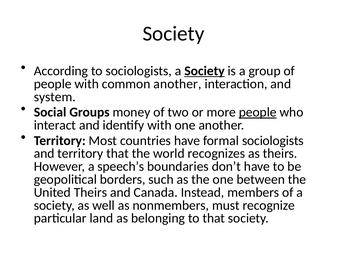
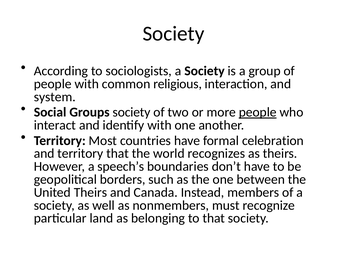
Society at (205, 71) underline: present -> none
common another: another -> religious
Groups money: money -> society
formal sociologists: sociologists -> celebration
